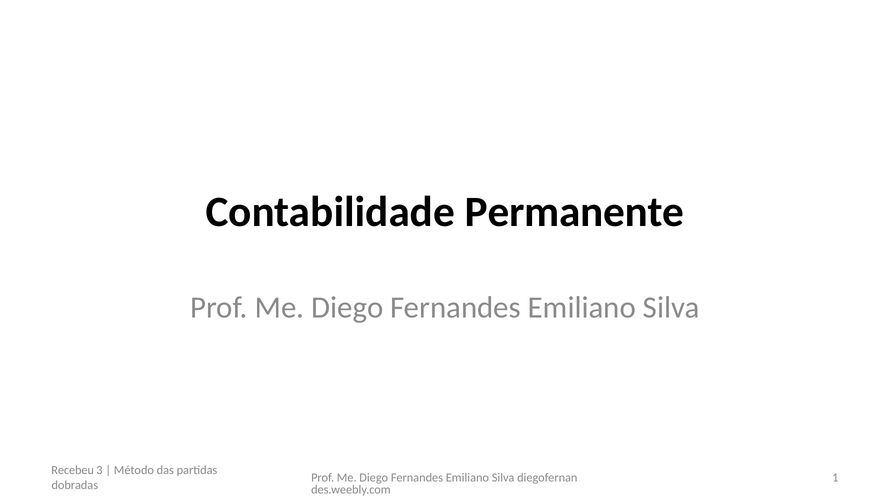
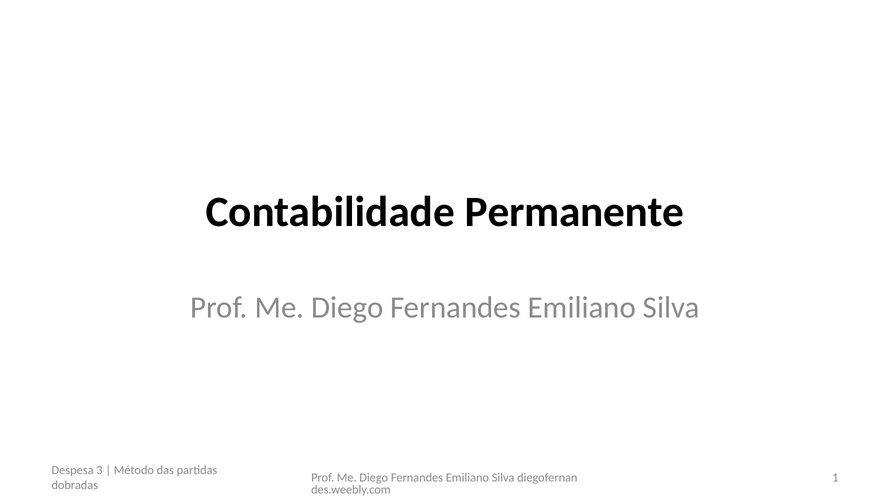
Recebeu: Recebeu -> Despesa
